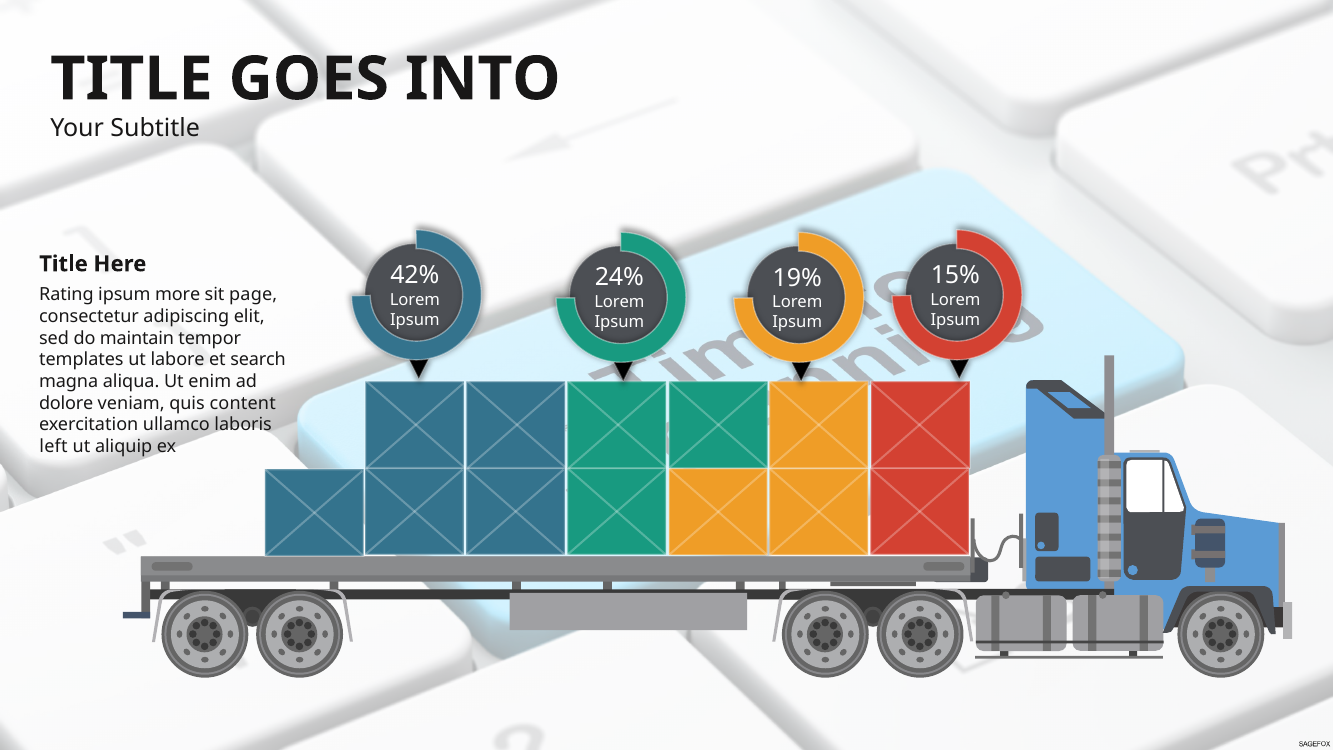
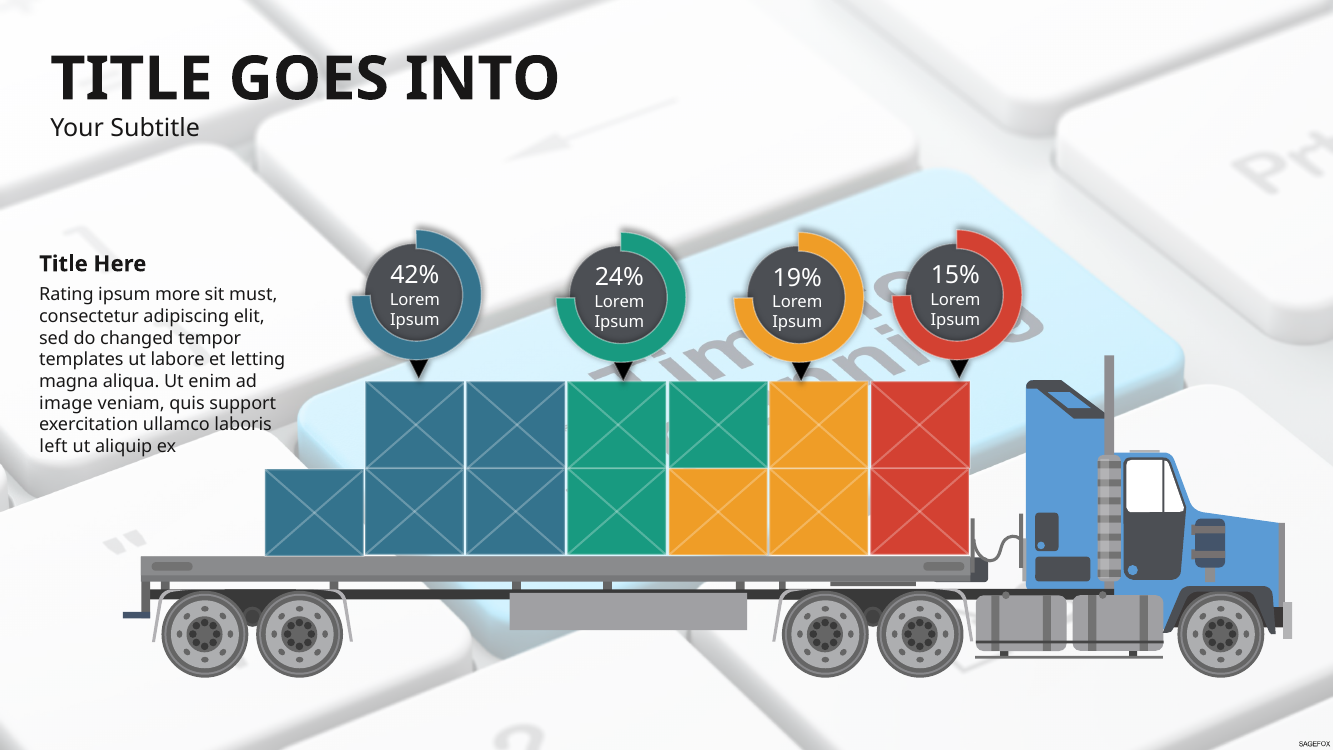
page: page -> must
maintain: maintain -> changed
search: search -> letting
dolore: dolore -> image
content: content -> support
